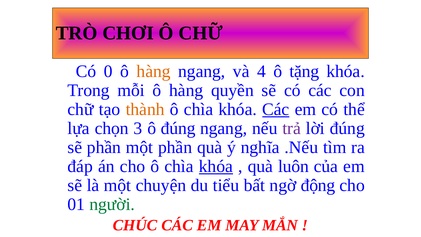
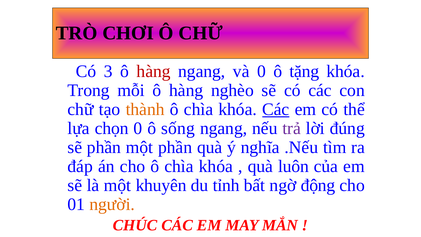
0: 0 -> 3
hàng at (154, 71) colour: orange -> red
và 4: 4 -> 0
quyền: quyền -> nghèo
chọn 3: 3 -> 0
ô đúng: đúng -> sống
khóa at (216, 166) underline: present -> none
chuyện: chuyện -> khuyên
tiểu: tiểu -> tỉnh
người colour: green -> orange
